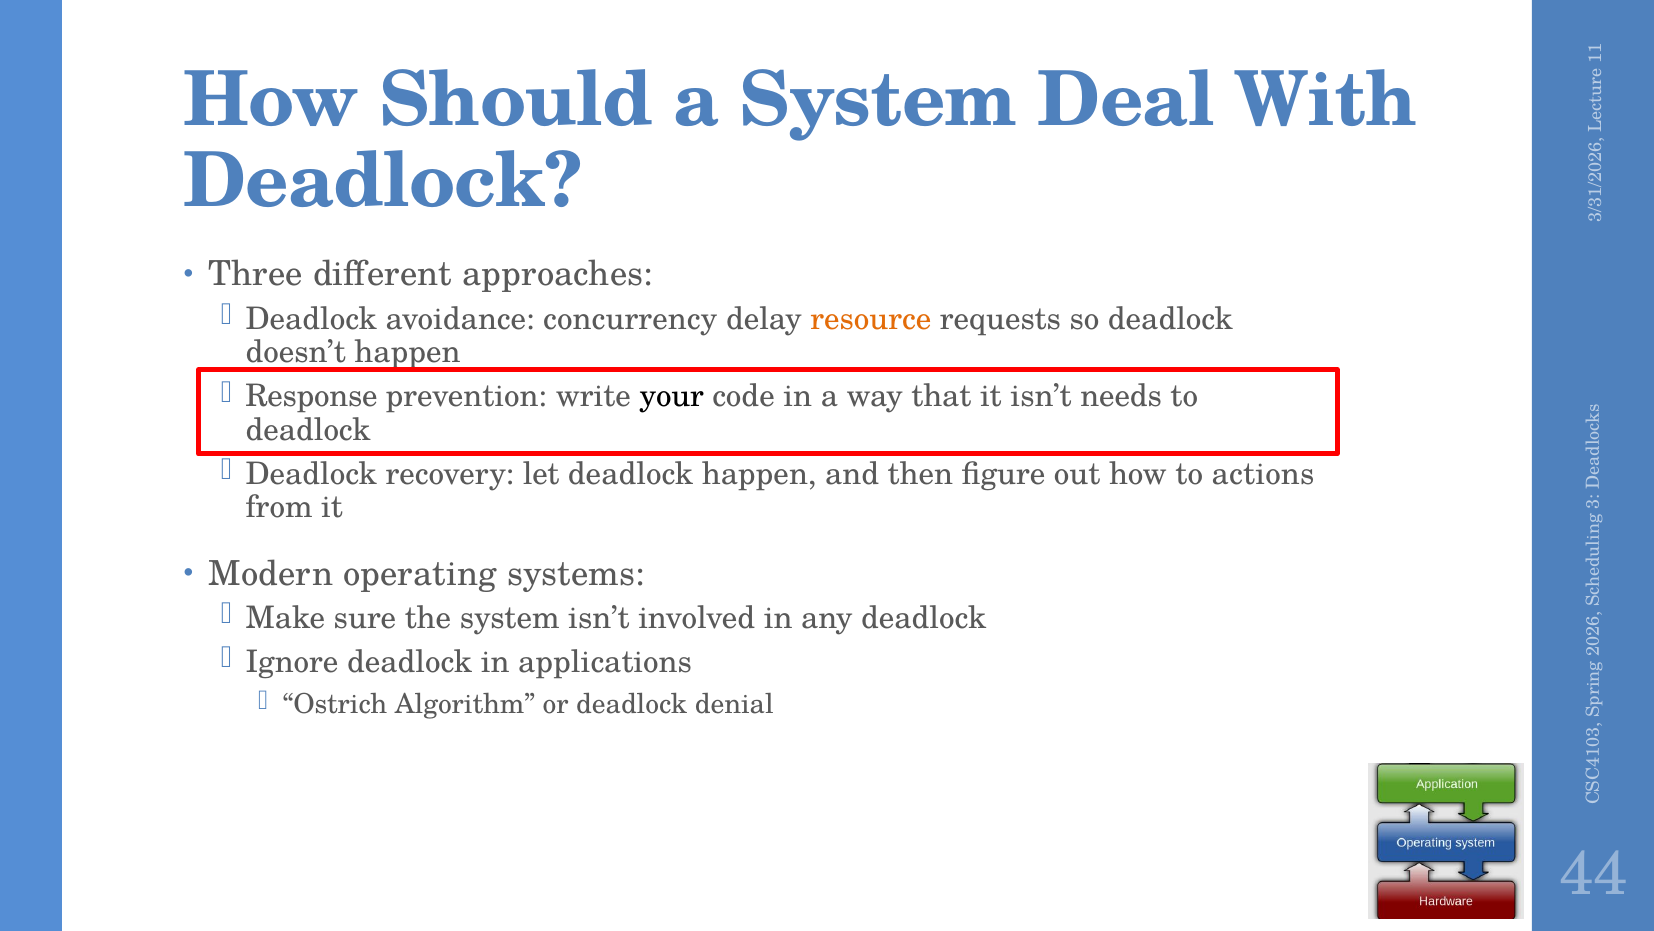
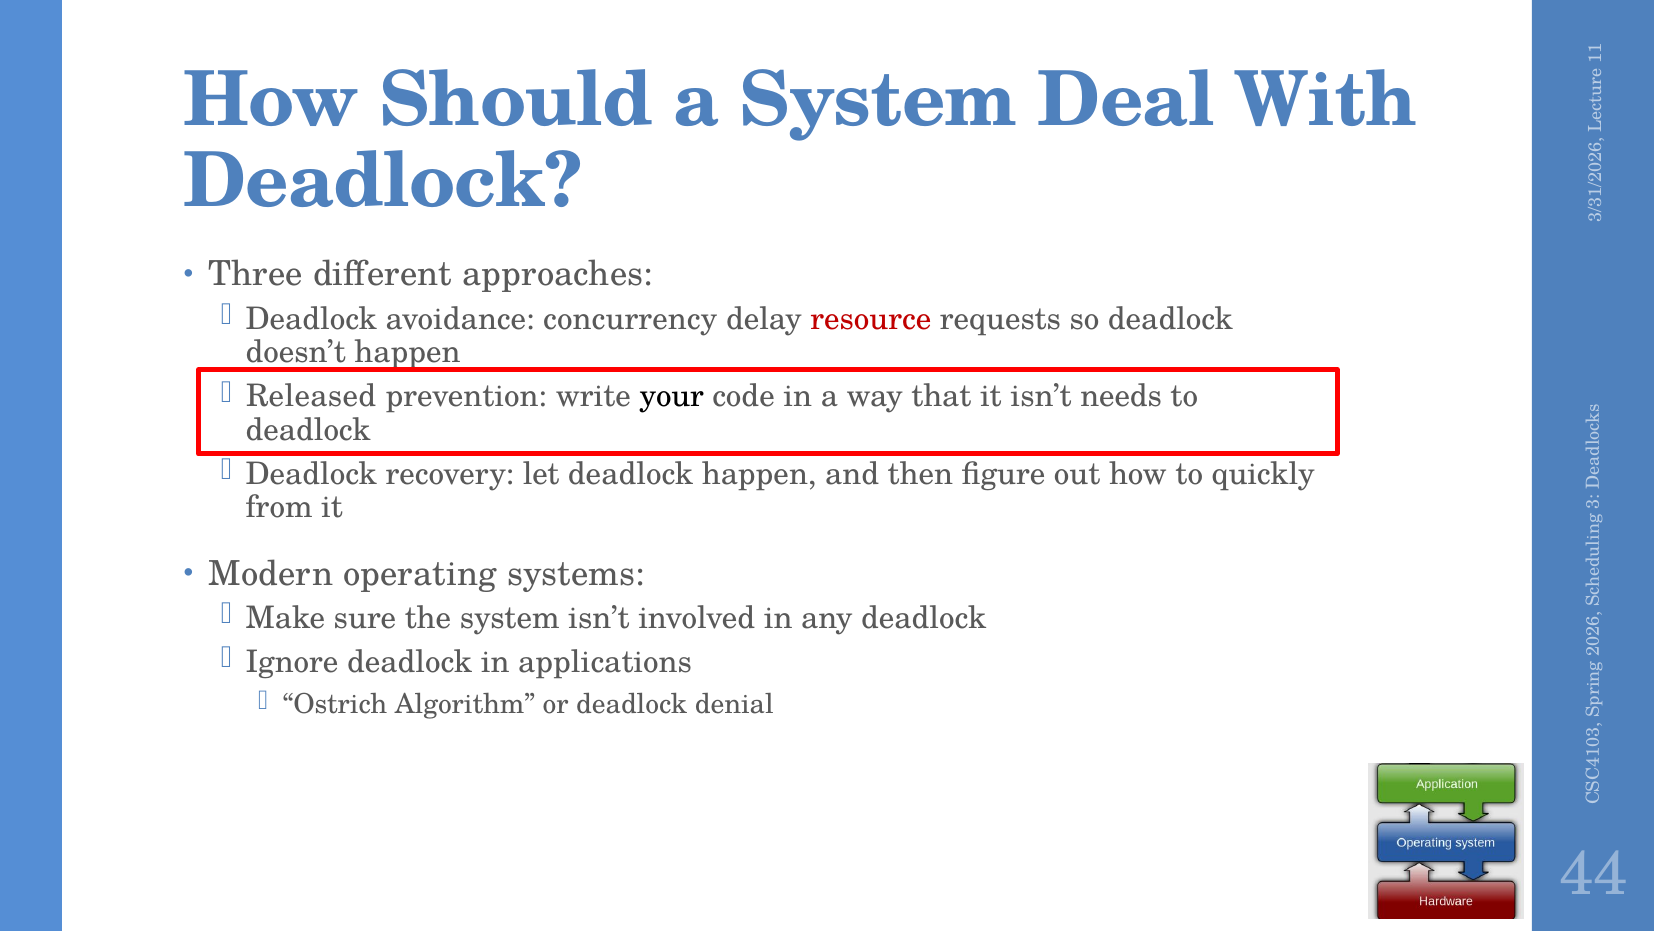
resource colour: orange -> red
Response: Response -> Released
actions: actions -> quickly
